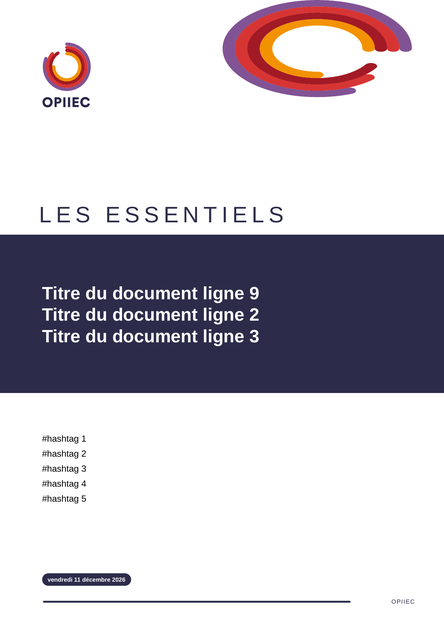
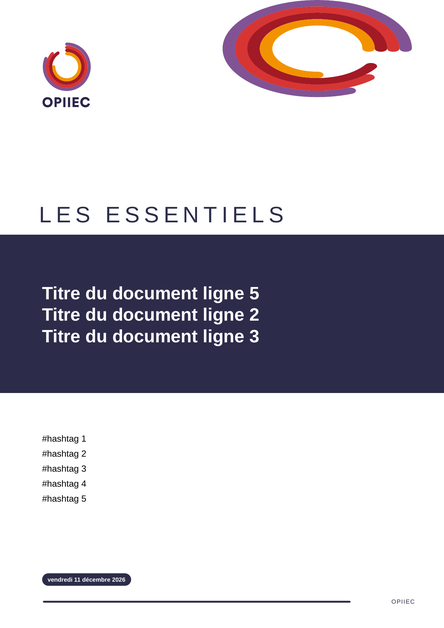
ligne 9: 9 -> 5
